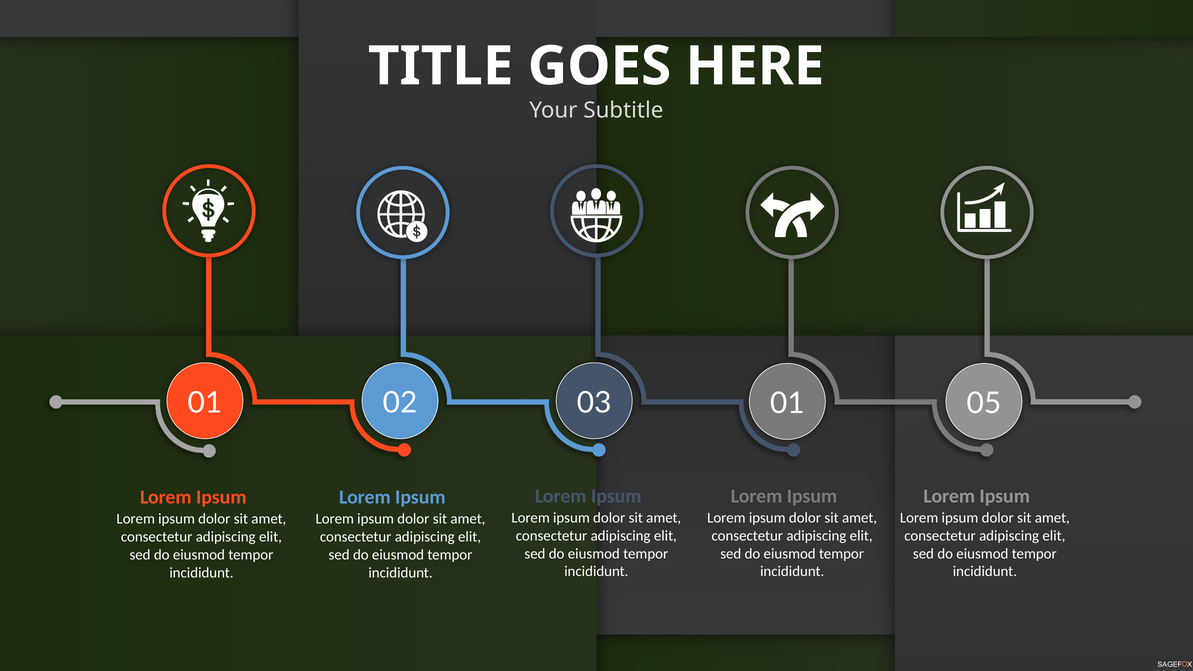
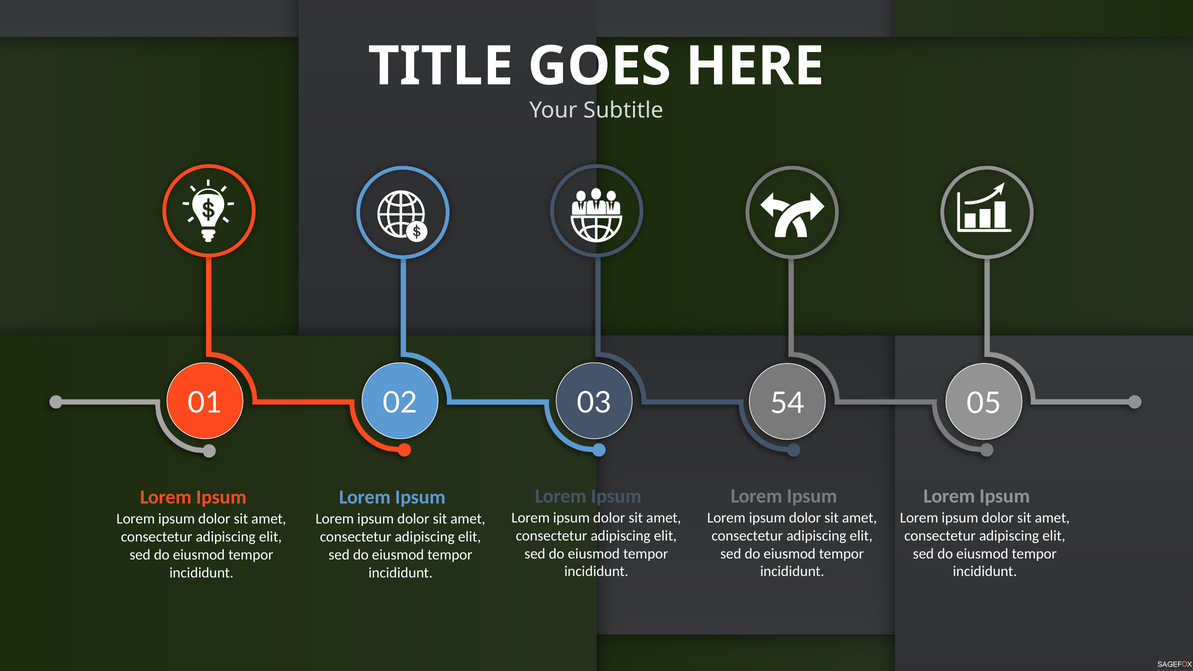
03 01: 01 -> 54
